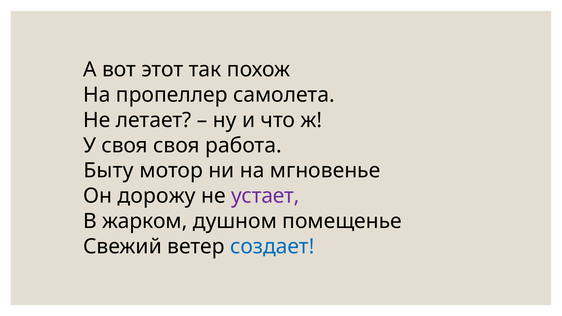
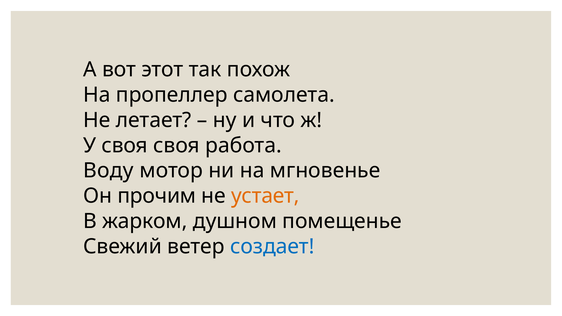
Быту: Быту -> Воду
дорожу: дорожу -> прочим
устает colour: purple -> orange
